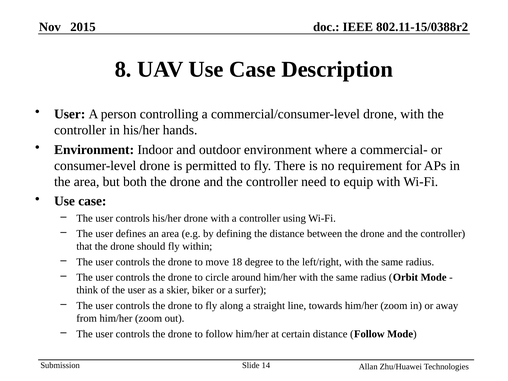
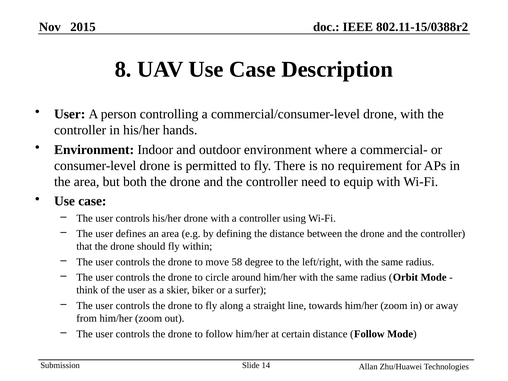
18: 18 -> 58
